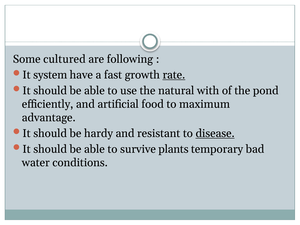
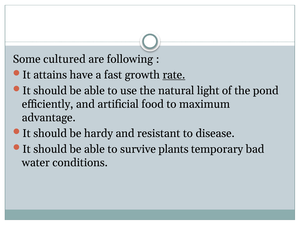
system: system -> attains
with: with -> light
disease underline: present -> none
